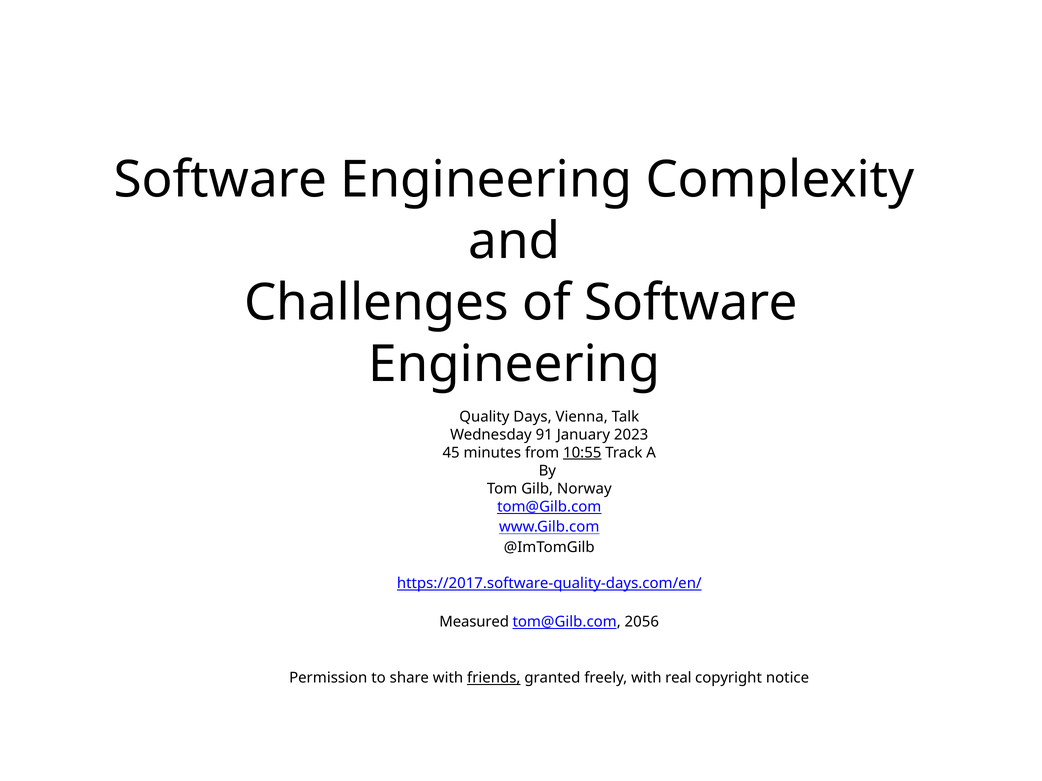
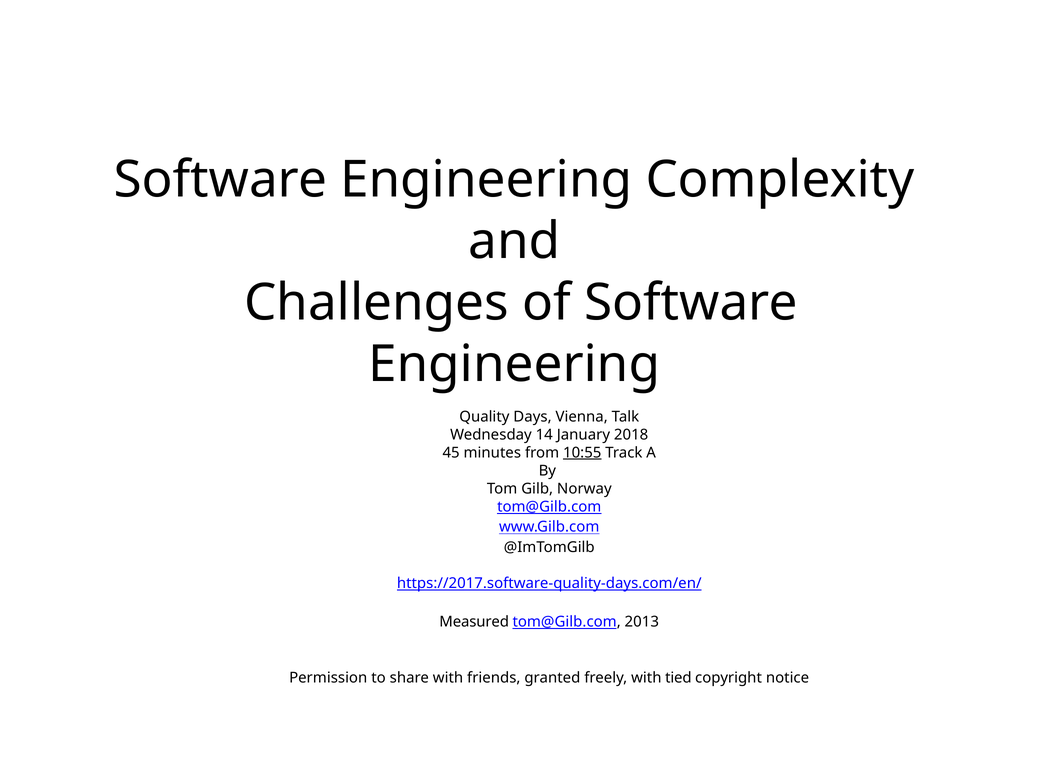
91: 91 -> 14
2023: 2023 -> 2018
2056: 2056 -> 2013
friends underline: present -> none
real: real -> tied
